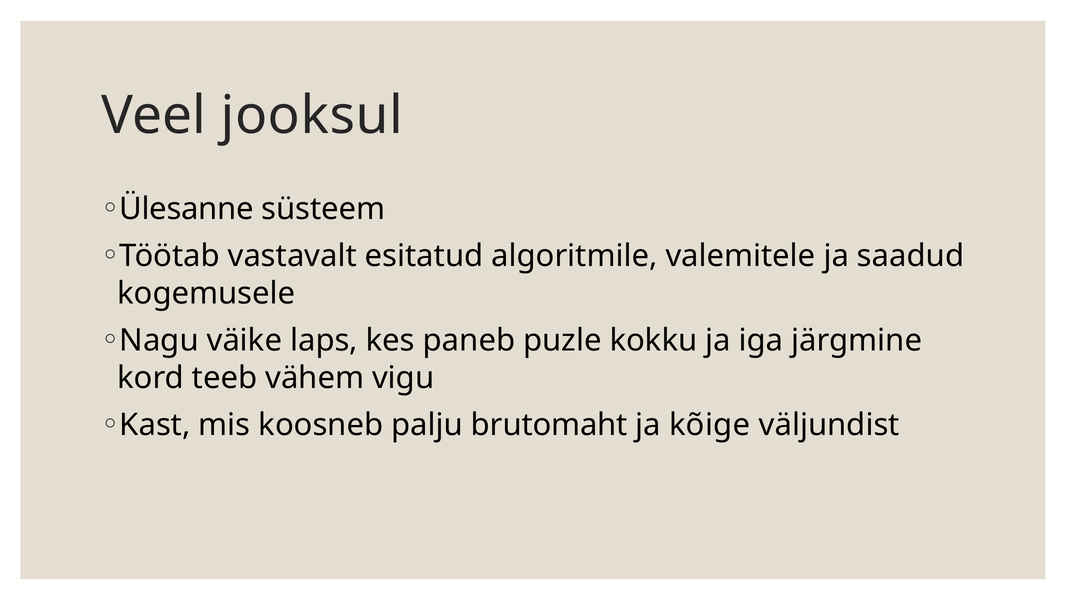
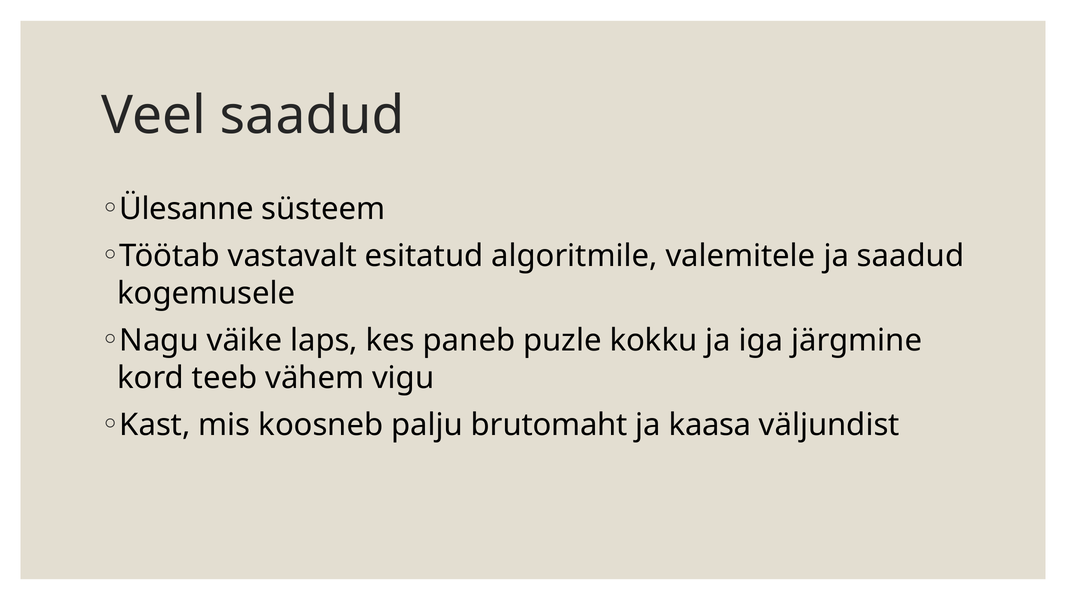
Veel jooksul: jooksul -> saadud
kõige: kõige -> kaasa
